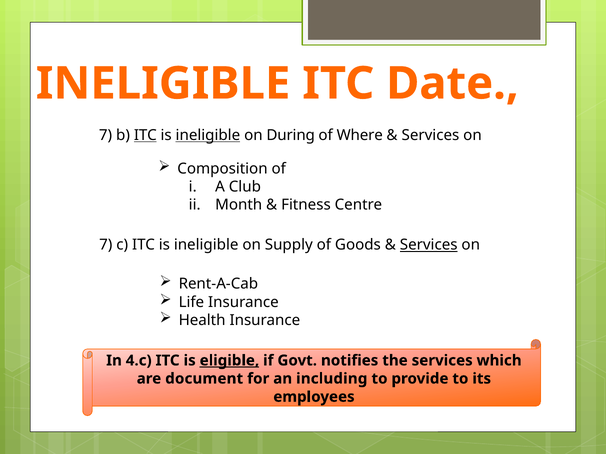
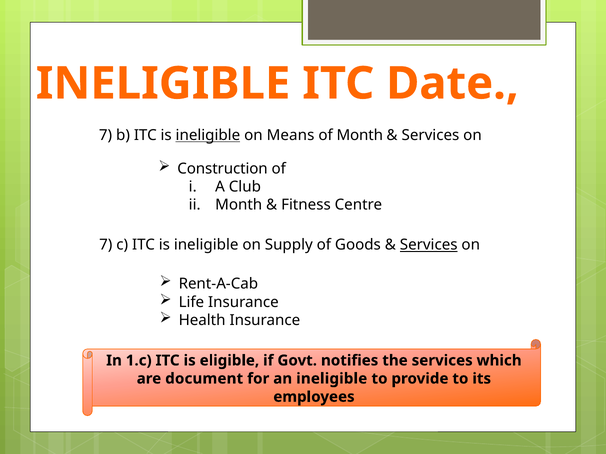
ITC at (145, 135) underline: present -> none
During: During -> Means
of Where: Where -> Month
Composition: Composition -> Construction
4.c: 4.c -> 1.c
eligible underline: present -> none
an including: including -> ineligible
